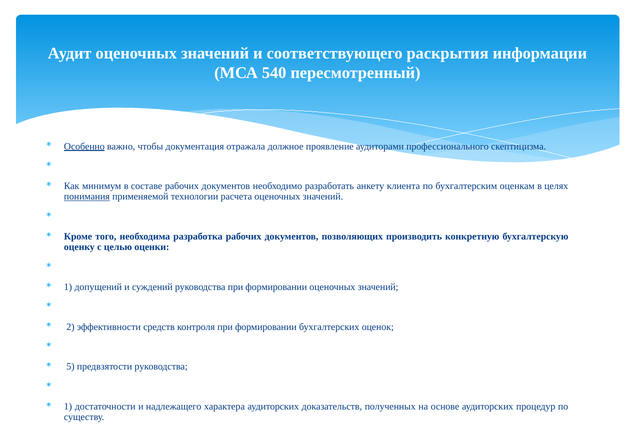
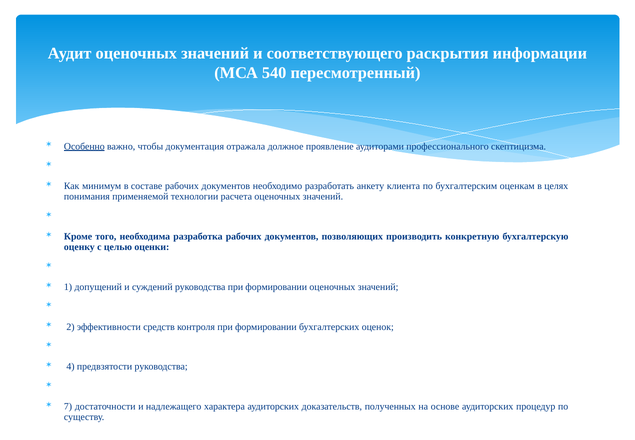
понимания underline: present -> none
5: 5 -> 4
1 at (68, 406): 1 -> 7
